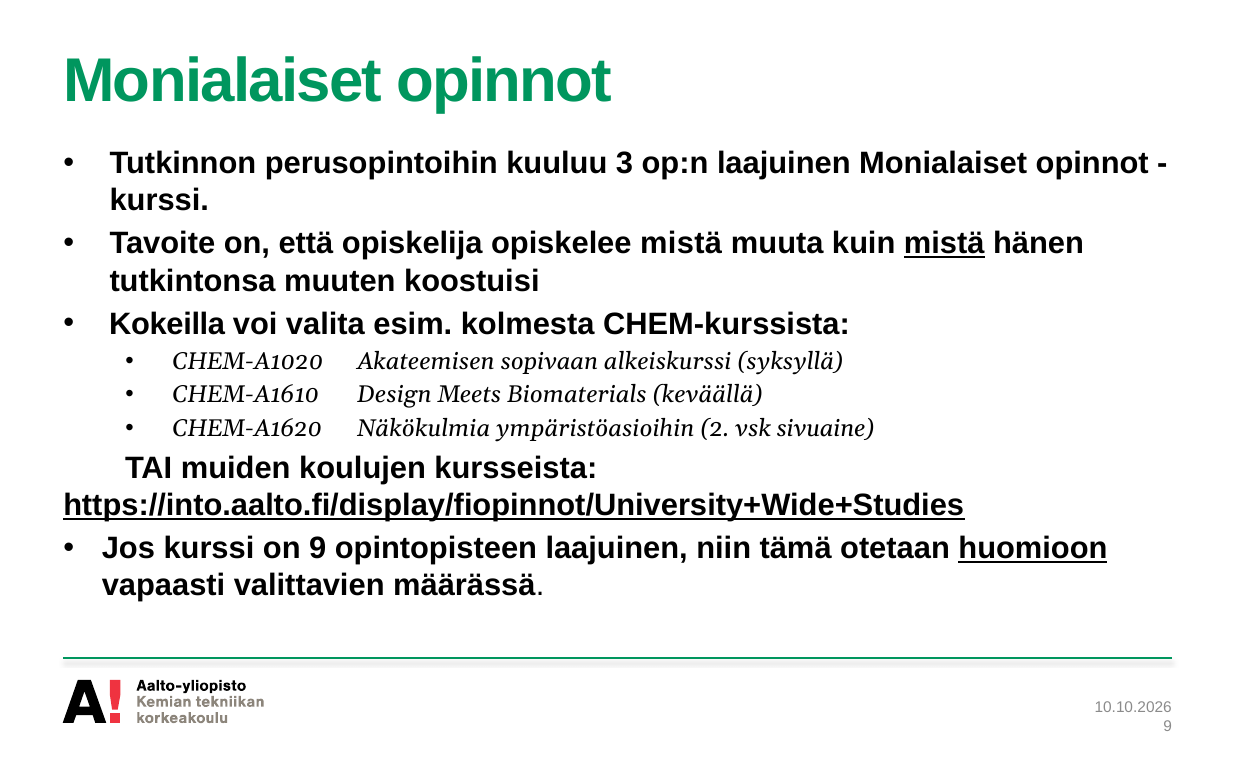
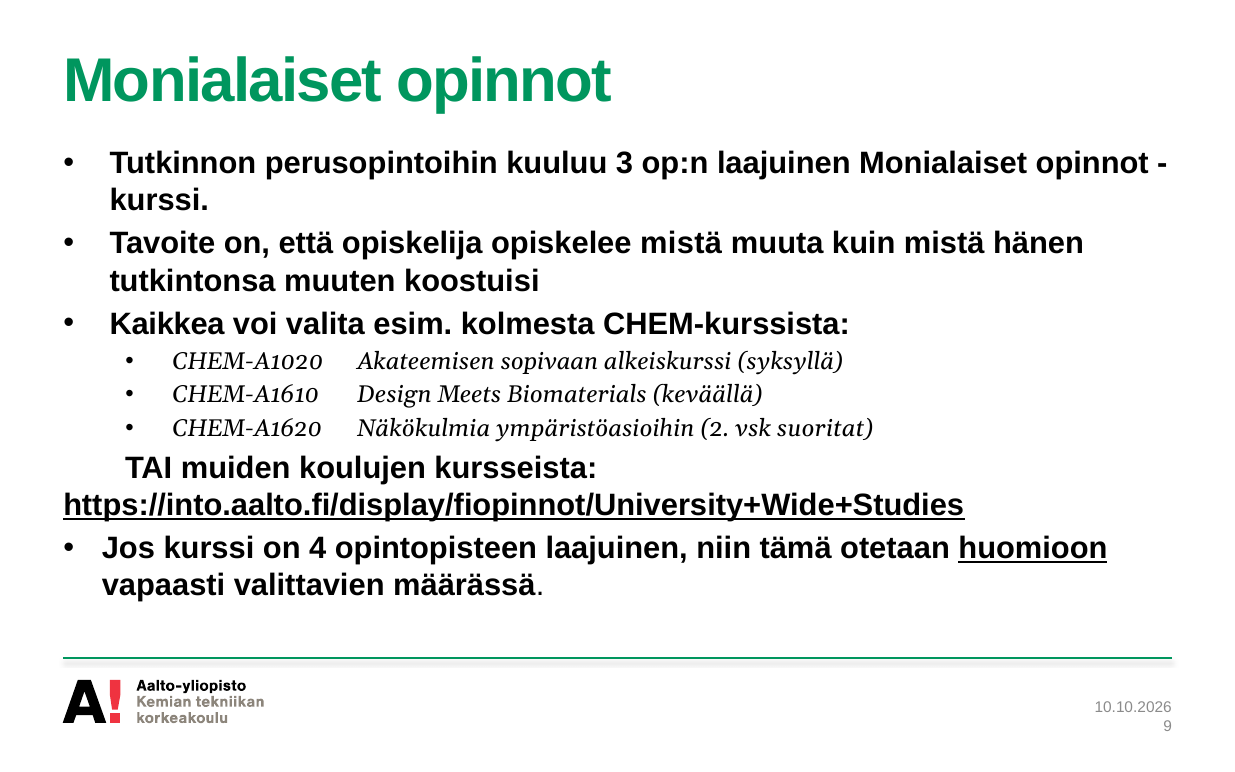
mistä at (944, 244) underline: present -> none
Kokeilla: Kokeilla -> Kaikkea
sivuaine: sivuaine -> suoritat
on 9: 9 -> 4
